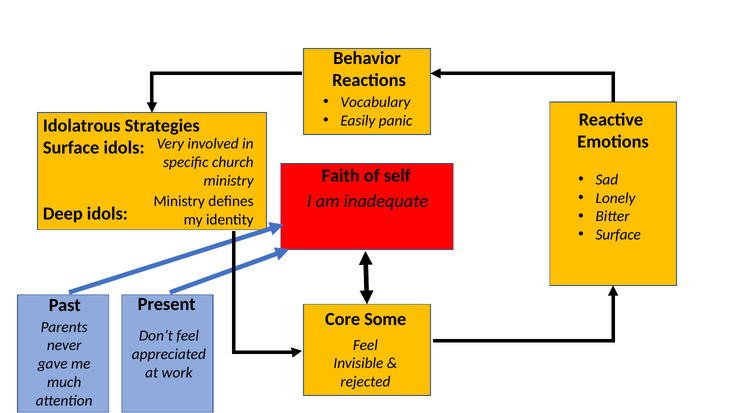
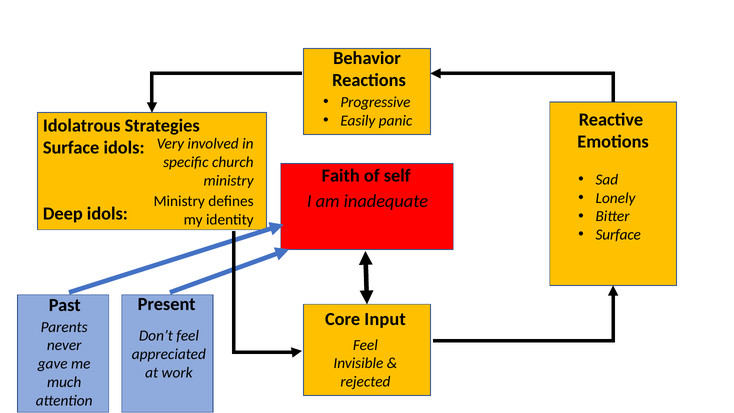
Vocabulary: Vocabulary -> Progressive
Some: Some -> Input
